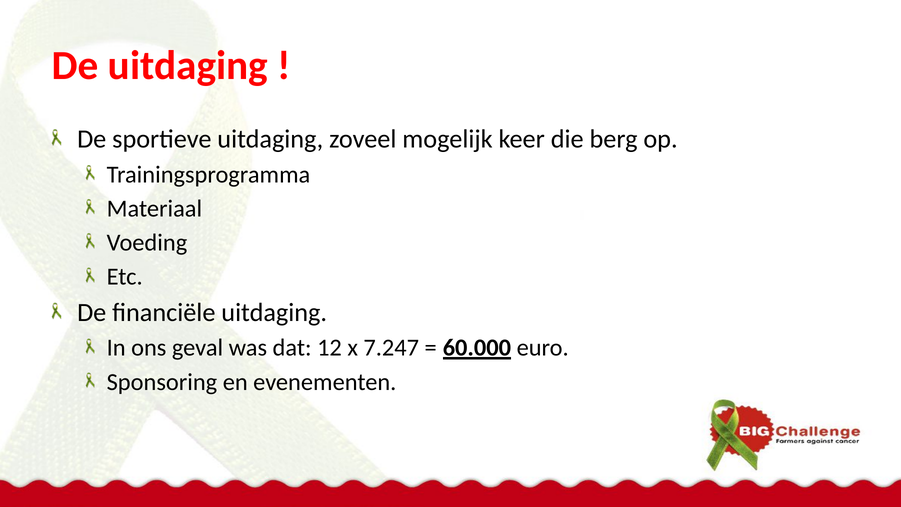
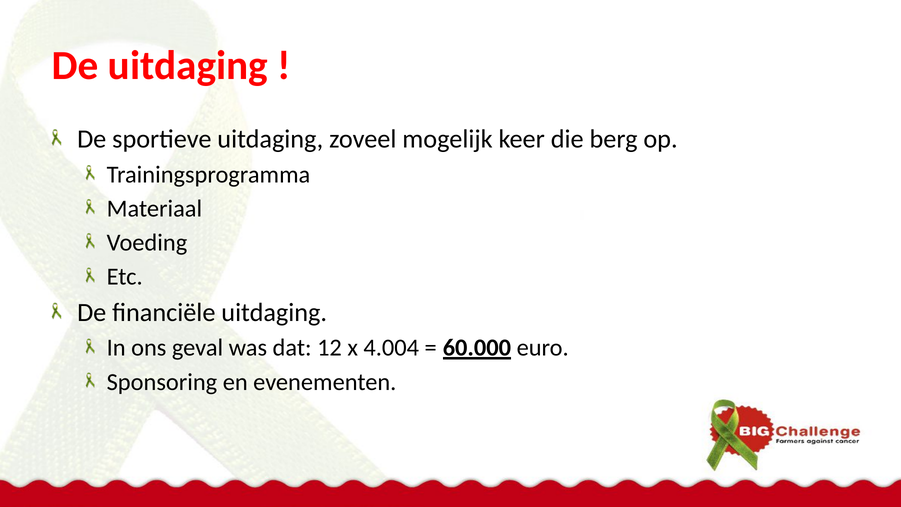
7.247: 7.247 -> 4.004
